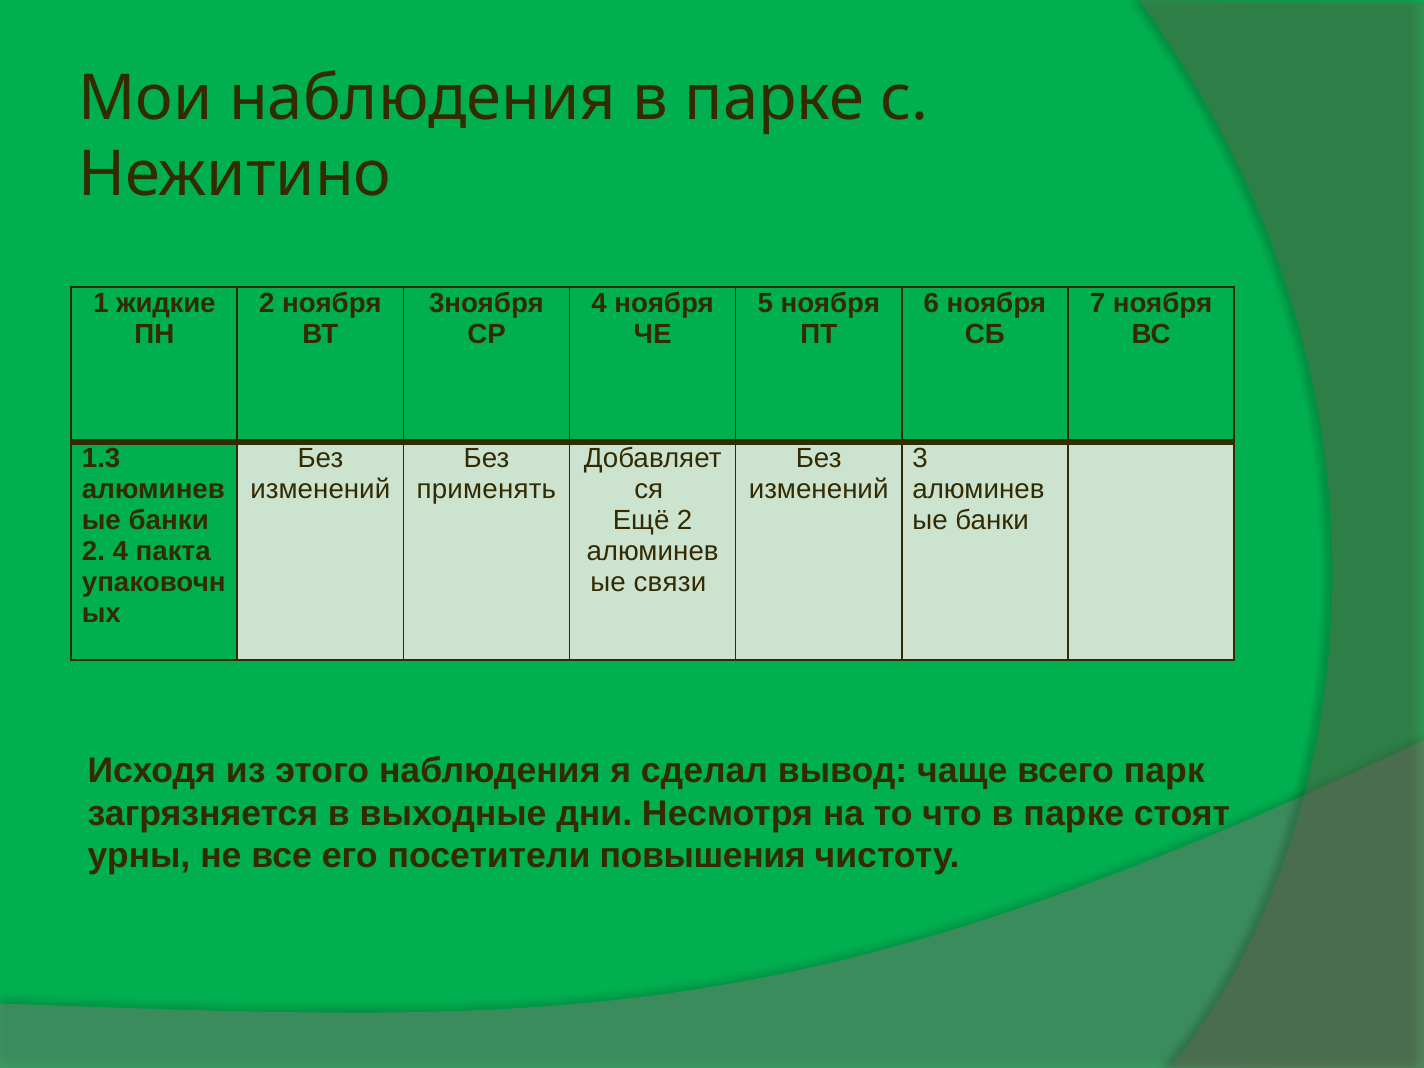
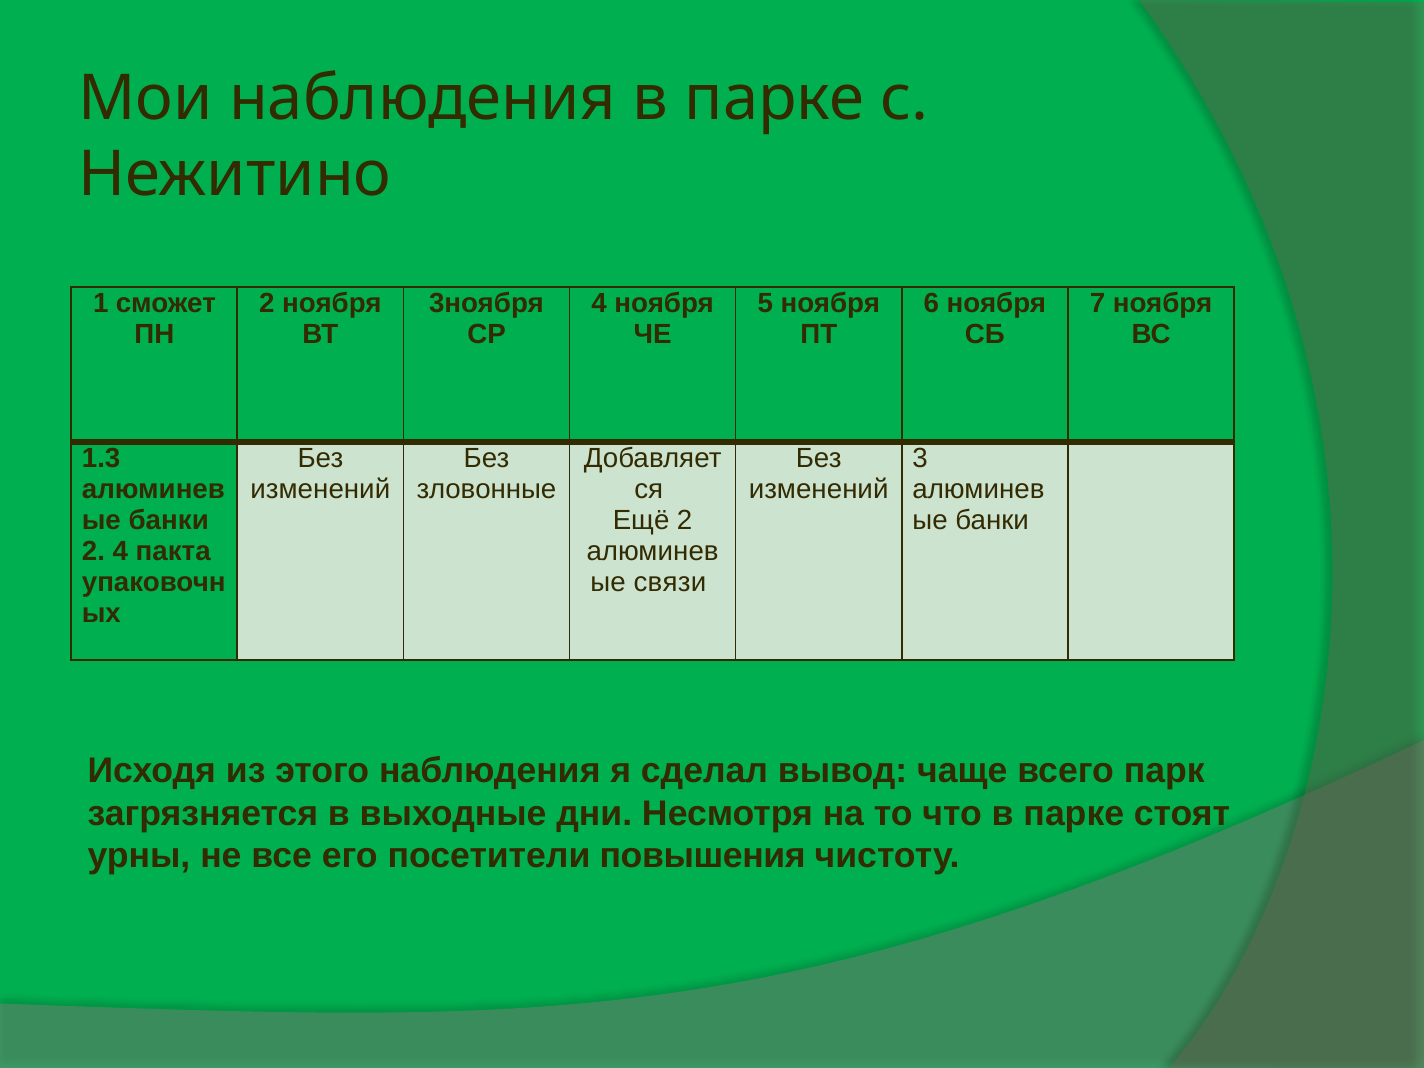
жидкие: жидкие -> сможет
применять: применять -> зловонные
